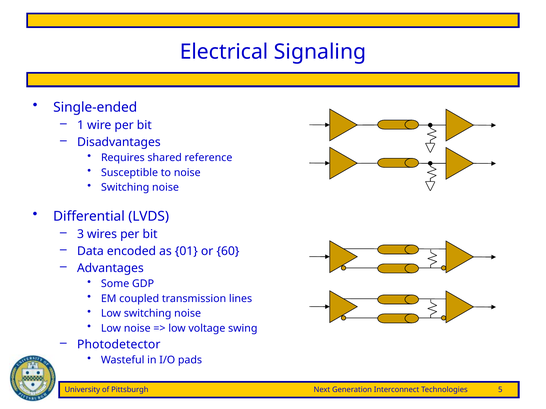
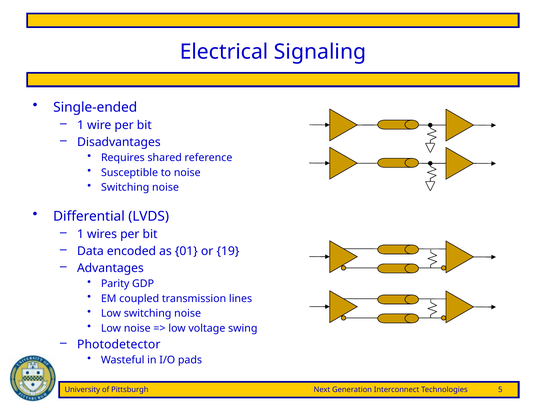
3 at (81, 234): 3 -> 1
60: 60 -> 19
Some: Some -> Parity
